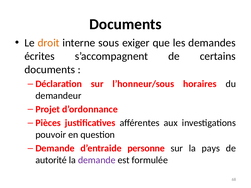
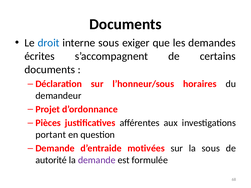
droit colour: orange -> blue
pouvoir: pouvoir -> portant
personne: personne -> motivées
la pays: pays -> sous
